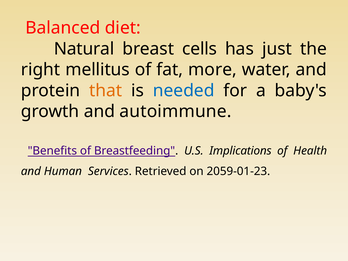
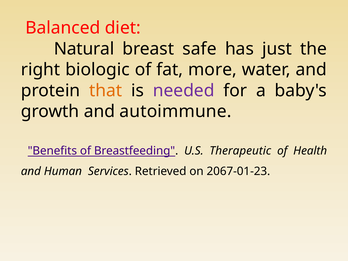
cells: cells -> safe
mellitus: mellitus -> biologic
needed colour: blue -> purple
Implications: Implications -> Therapeutic
2059-01-23: 2059-01-23 -> 2067-01-23
